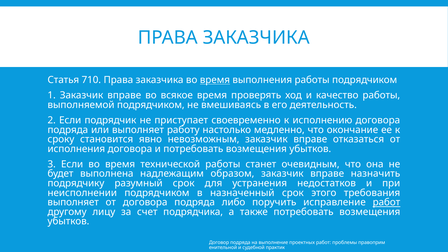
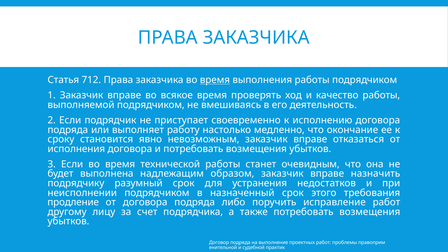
710: 710 -> 712
выполняет at (73, 202): выполняет -> продление
работ at (386, 202) underline: present -> none
